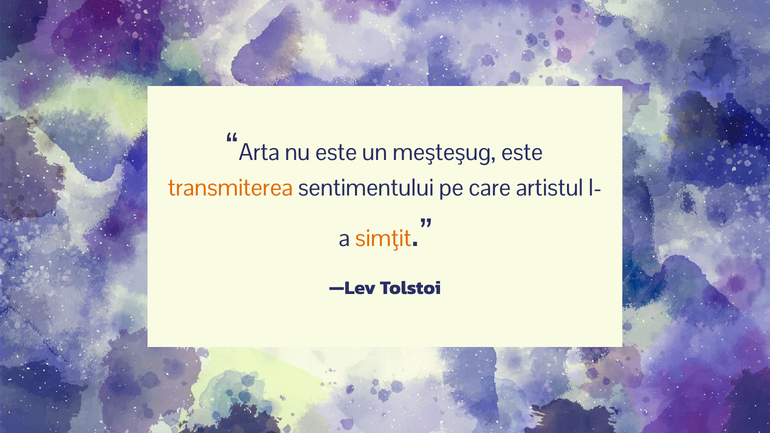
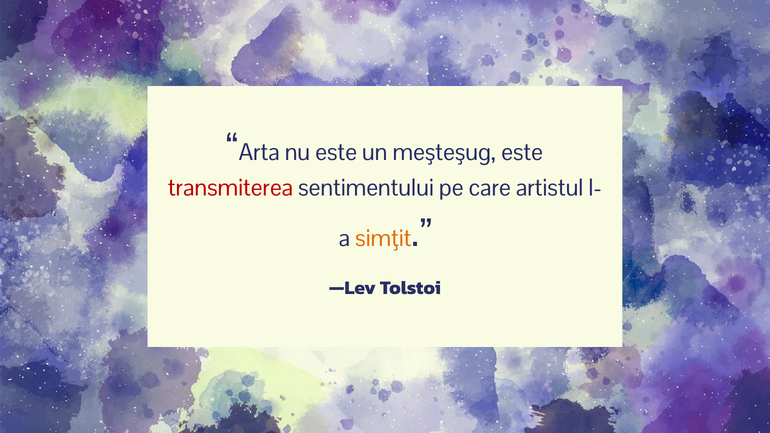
transmiterea colour: orange -> red
